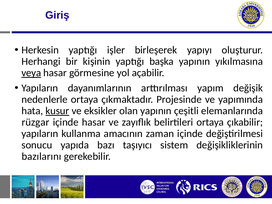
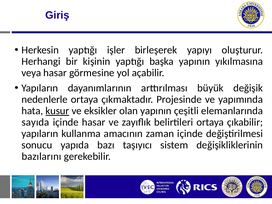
veya underline: present -> none
yapım: yapım -> büyük
rüzgar: rüzgar -> sayıda
